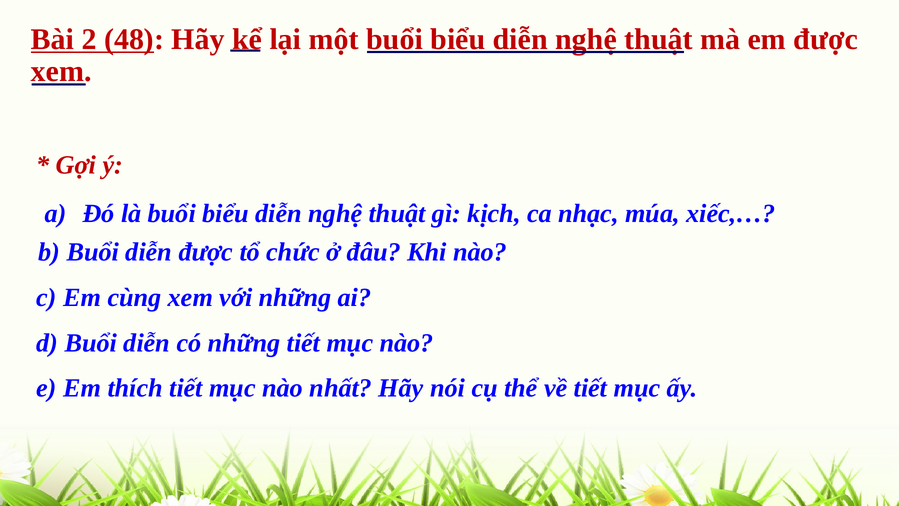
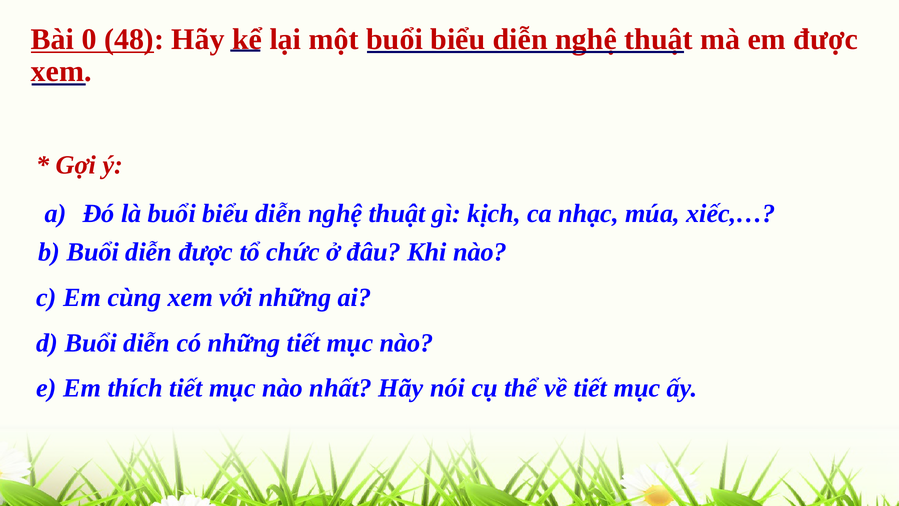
2: 2 -> 0
